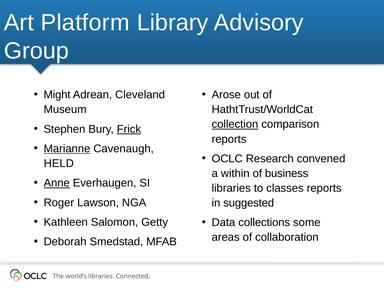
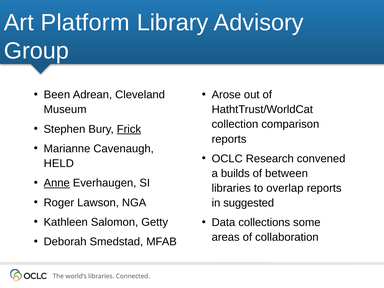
Might: Might -> Been
collection underline: present -> none
Marianne underline: present -> none
within: within -> builds
business: business -> between
classes: classes -> overlap
